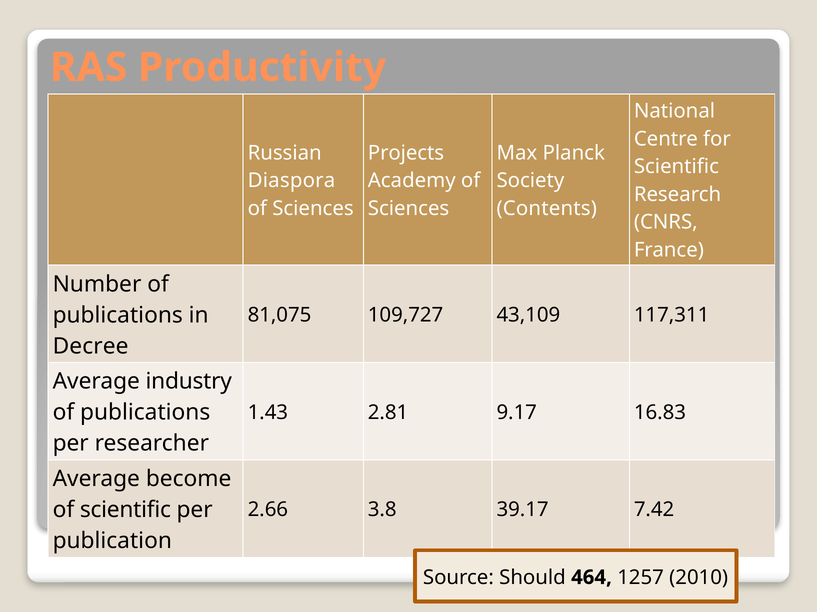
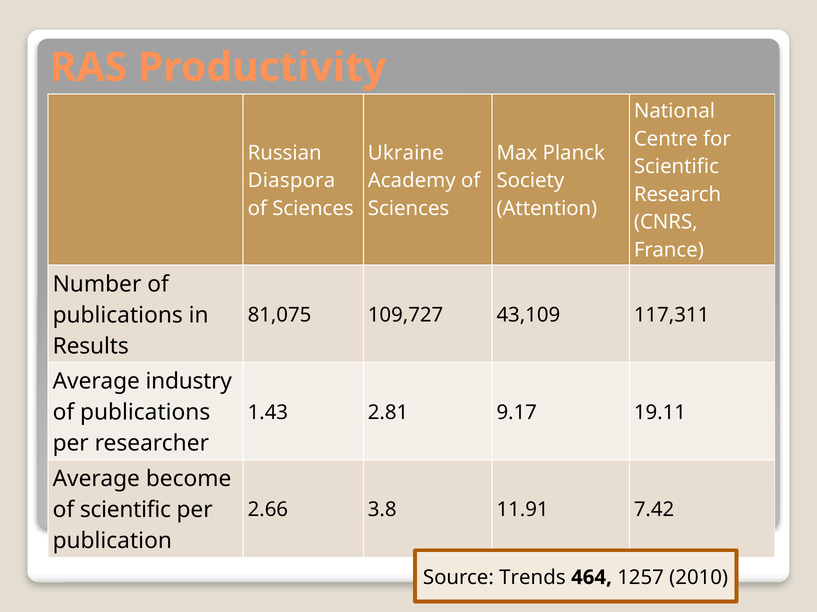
Projects: Projects -> Ukraine
Contents: Contents -> Attention
Decree: Decree -> Results
16.83: 16.83 -> 19.11
39.17: 39.17 -> 11.91
Should: Should -> Trends
